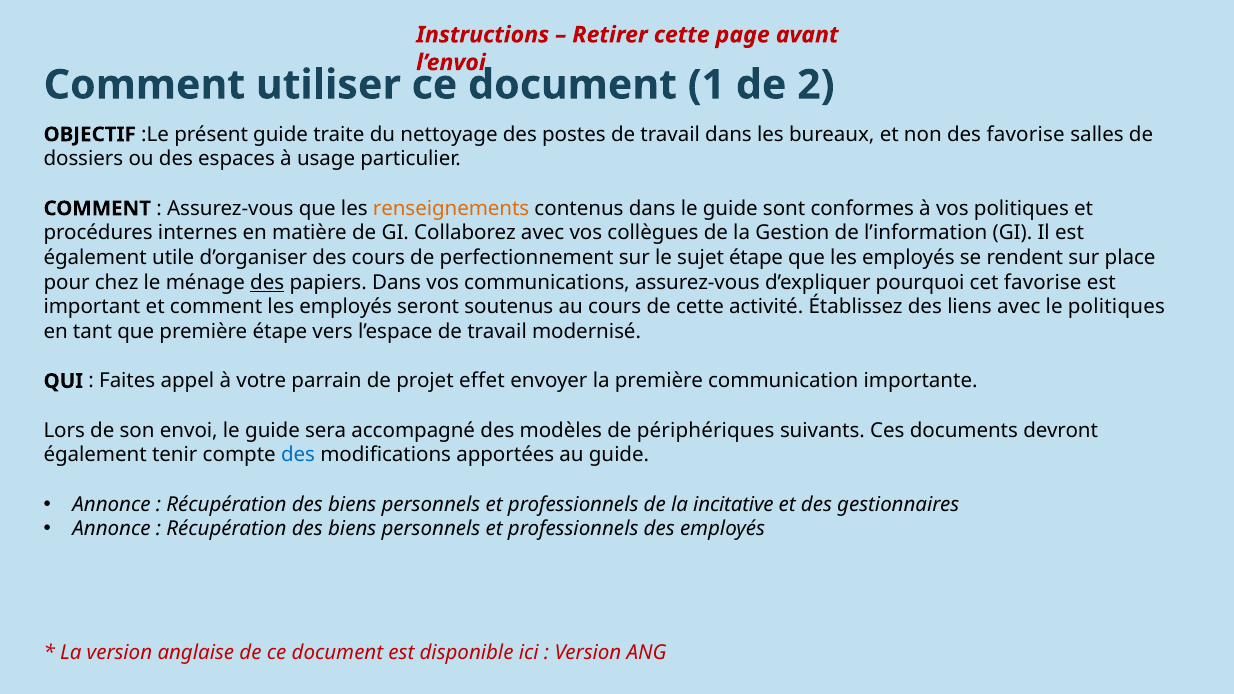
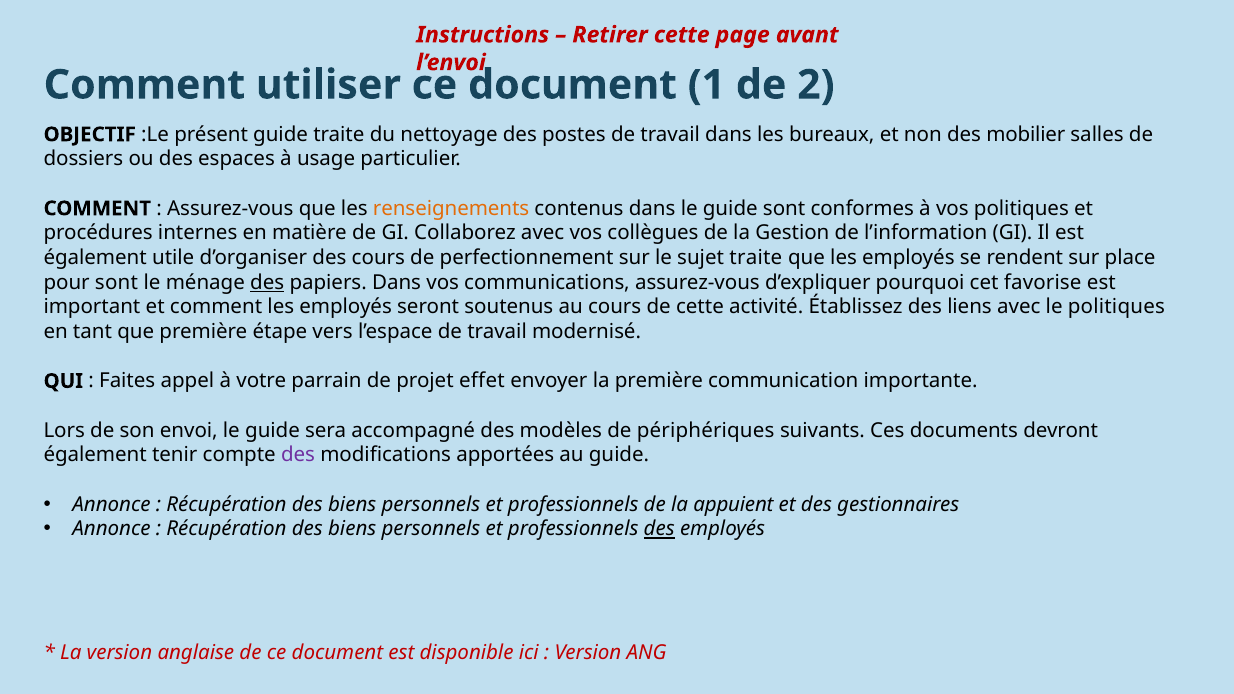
des favorise: favorise -> mobilier
sujet étape: étape -> traite
pour chez: chez -> sont
des at (298, 455) colour: blue -> purple
incitative: incitative -> appuient
des at (659, 529) underline: none -> present
